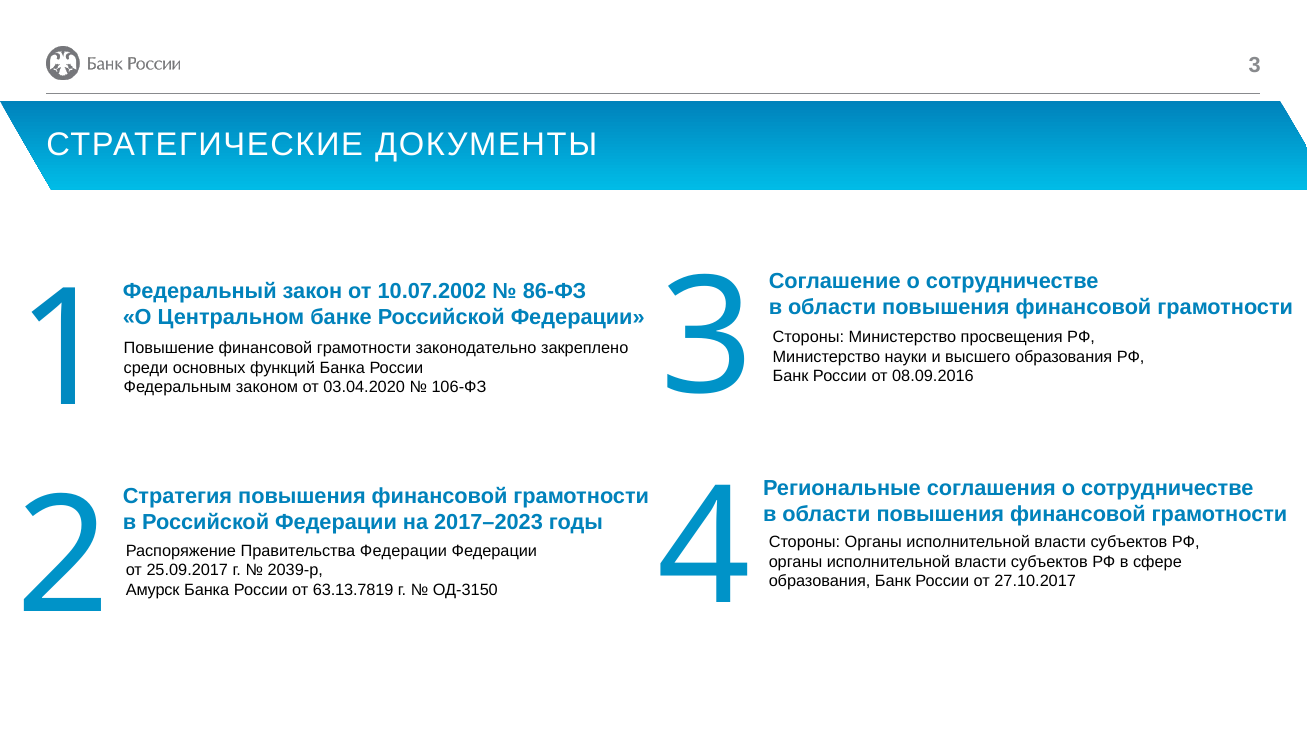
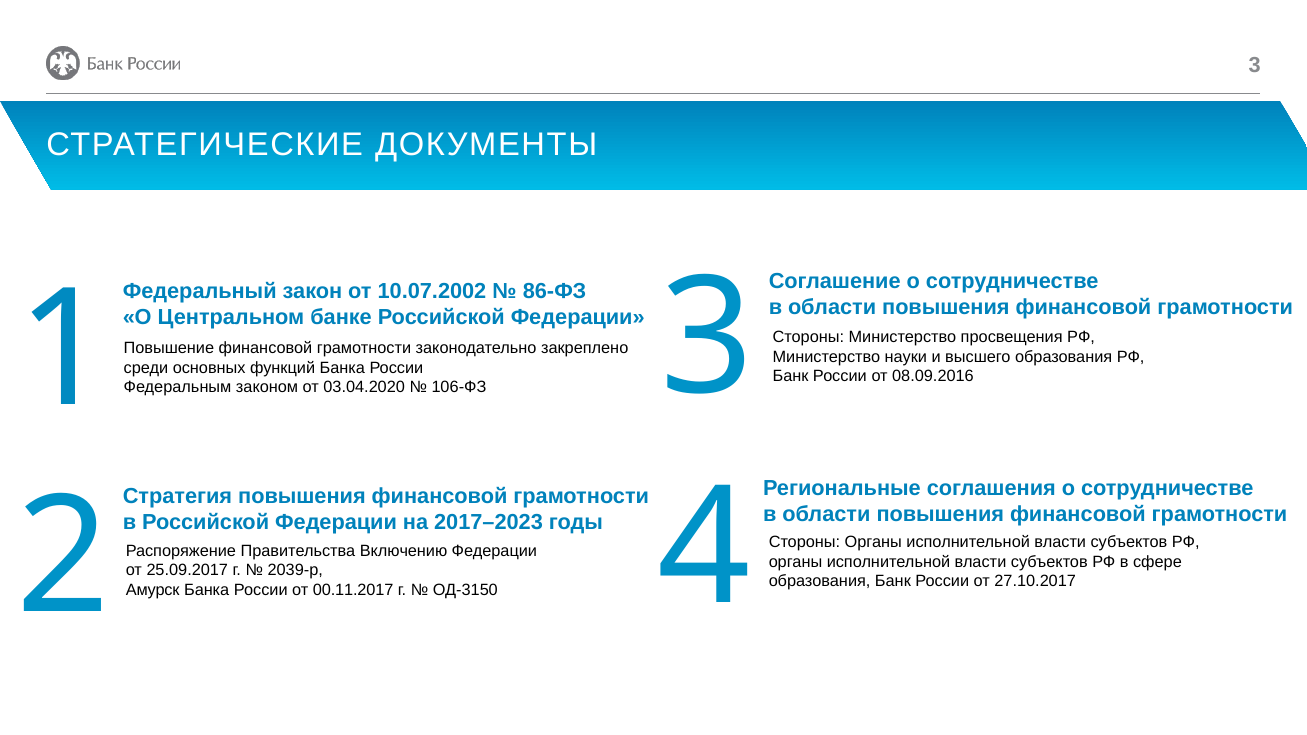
Правительства Федерации: Федерации -> Включению
63.13.7819: 63.13.7819 -> 00.11.2017
